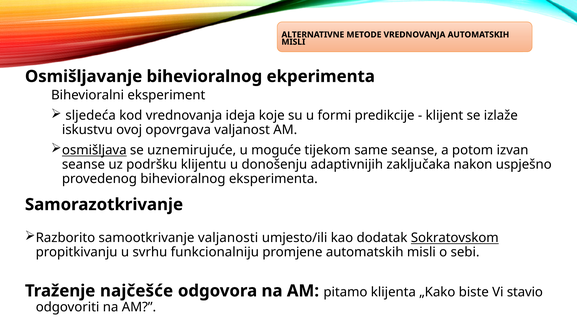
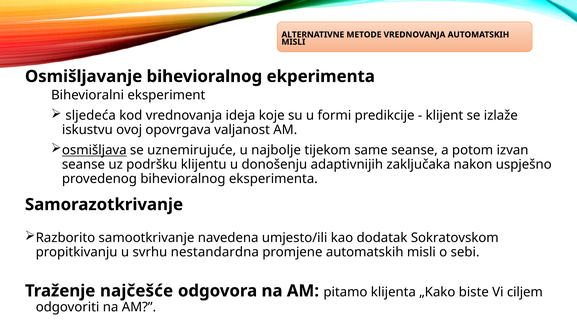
moguće: moguće -> najbolje
valjanosti: valjanosti -> navedena
Sokratovskom underline: present -> none
funkcionalniju: funkcionalniju -> nestandardna
stavio: stavio -> ciljem
